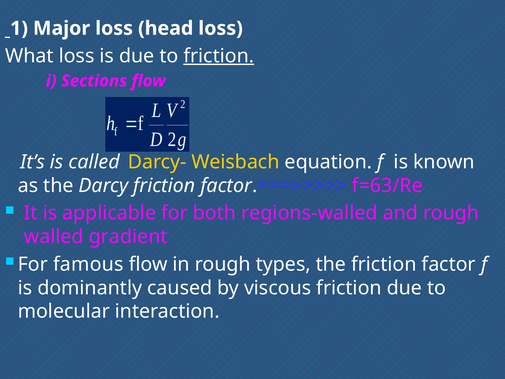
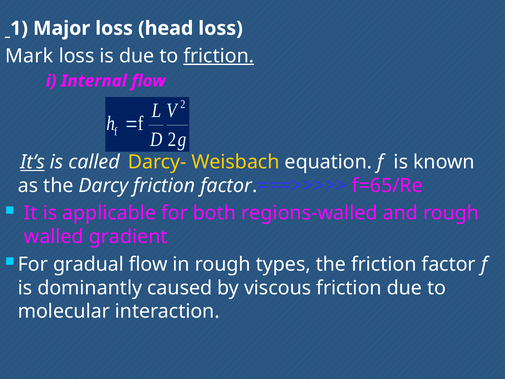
What: What -> Mark
Sections: Sections -> Internal
It’s underline: none -> present
f=63/Re: f=63/Re -> f=65/Re
famous: famous -> gradual
